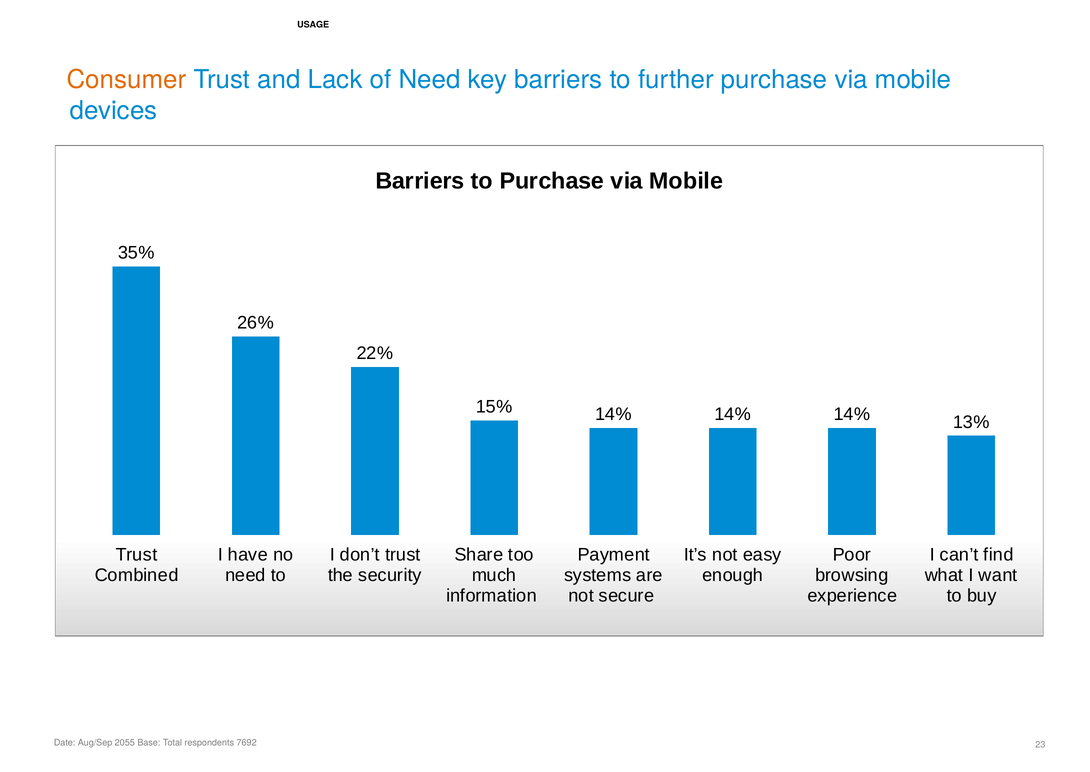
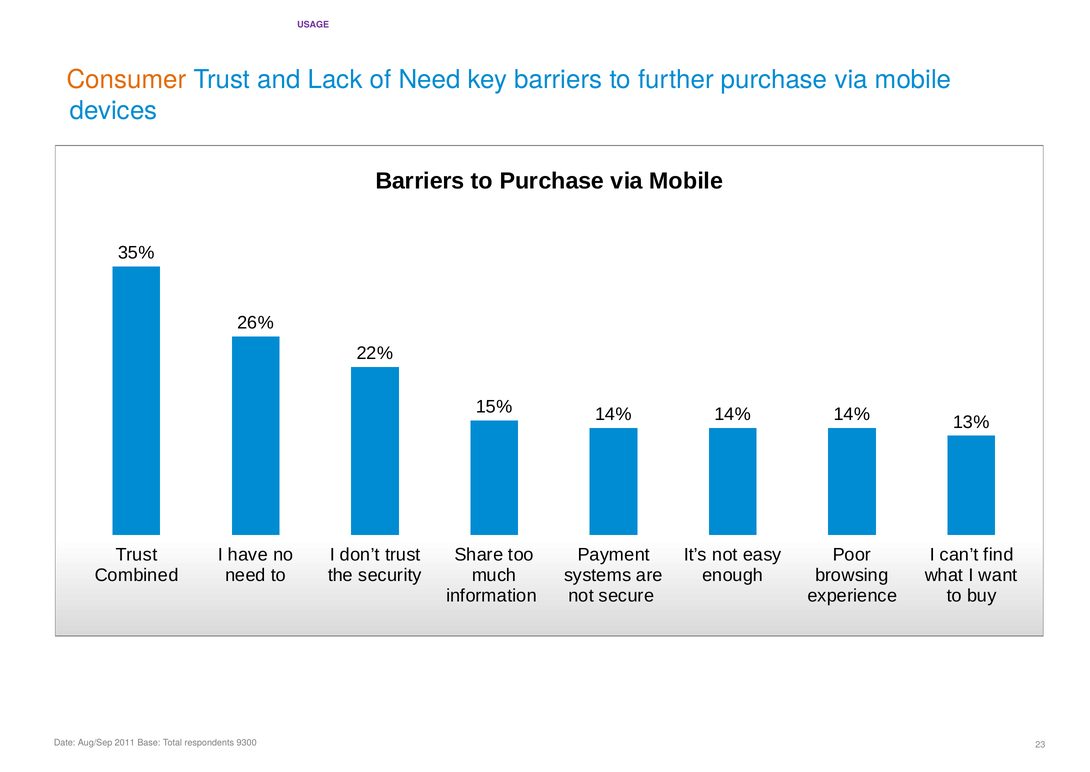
USAGE colour: black -> purple
2055: 2055 -> 2011
7692: 7692 -> 9300
